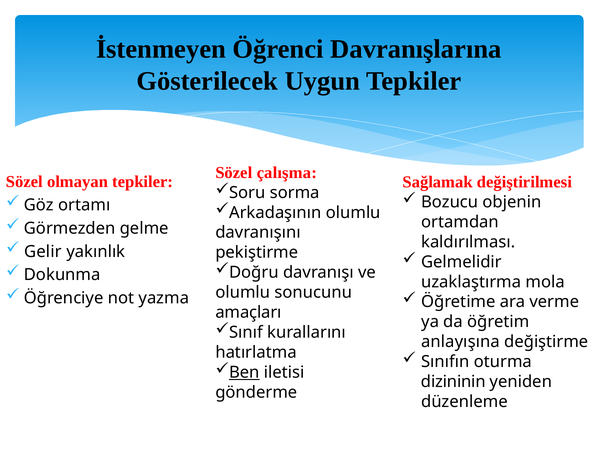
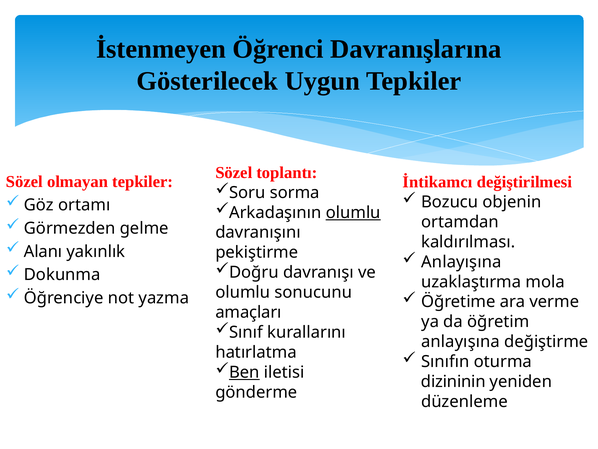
çalışma: çalışma -> toplantı
Sağlamak: Sağlamak -> İntikamcı
olumlu at (353, 212) underline: none -> present
Gelir: Gelir -> Alanı
Gelmelidir at (461, 262): Gelmelidir -> Anlayışına
